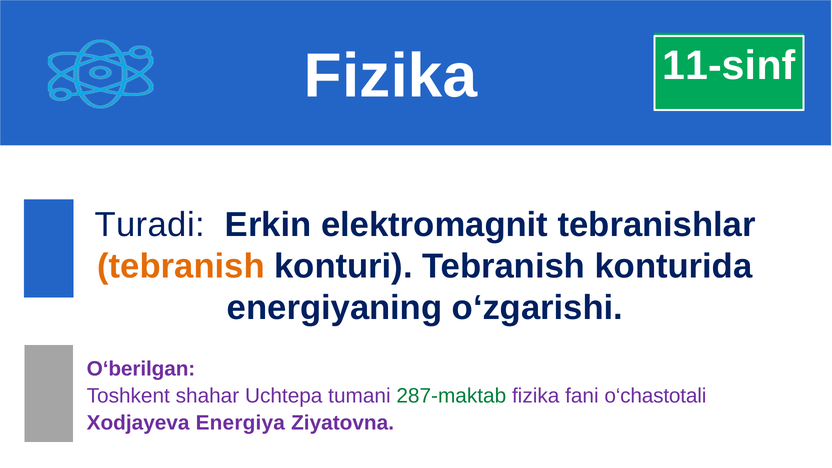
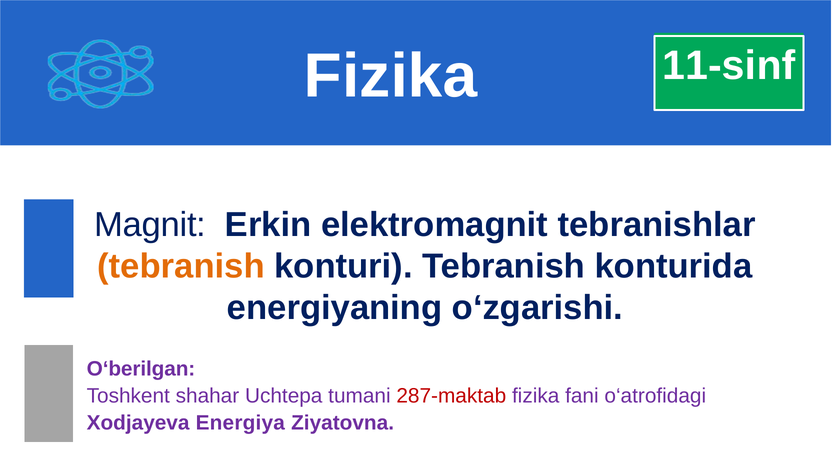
Turadi: Turadi -> Magnit
287-maktab colour: green -> red
o‘chastotali: o‘chastotali -> o‘atrofidagi
